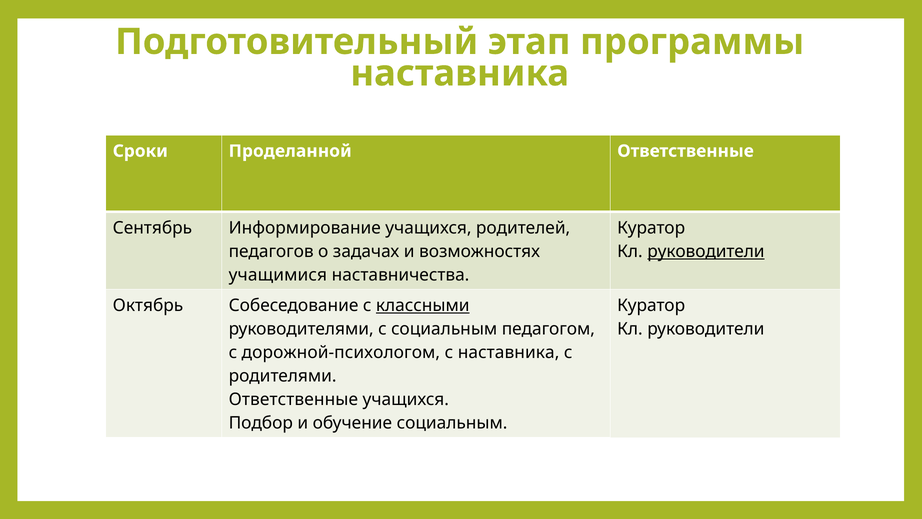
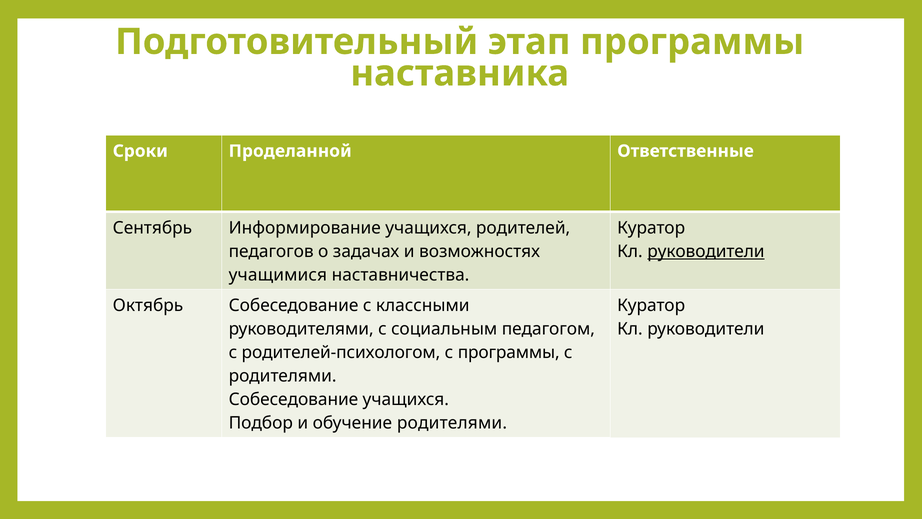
классными underline: present -> none
дорожной-психологом: дорожной-психологом -> родителей-психологом
с наставника: наставника -> программы
Ответственные at (293, 399): Ответственные -> Собеседование
обучение социальным: социальным -> родителями
